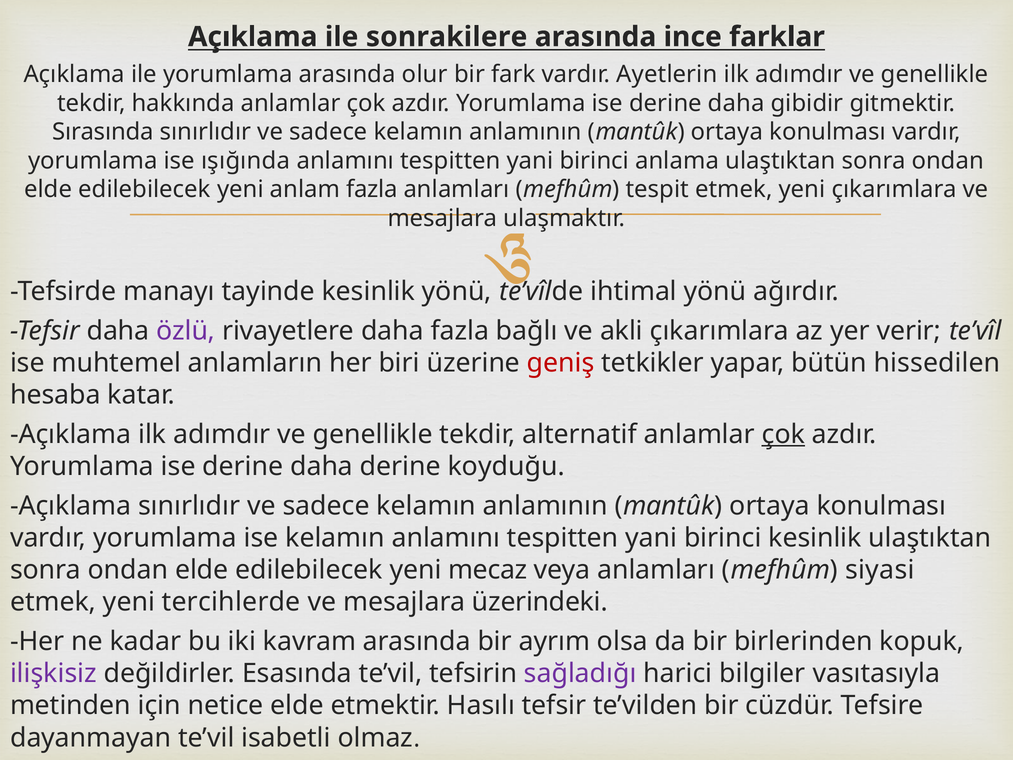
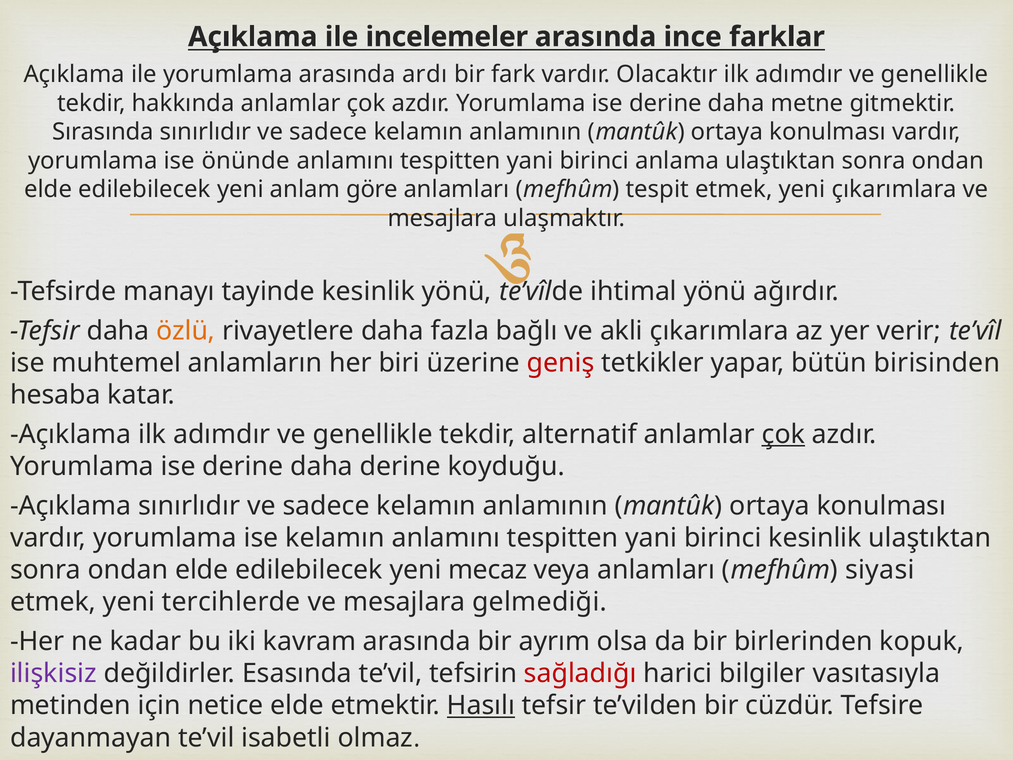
sonrakilere: sonrakilere -> incelemeler
olur: olur -> ardı
Ayetlerin: Ayetlerin -> Olacaktır
gibidir: gibidir -> metne
ışığında: ışığında -> önünde
anlam fazla: fazla -> göre
özlü colour: purple -> orange
hissedilen: hissedilen -> birisinden
üzerindeki: üzerindeki -> gelmediği
sağladığı colour: purple -> red
Hasılı underline: none -> present
